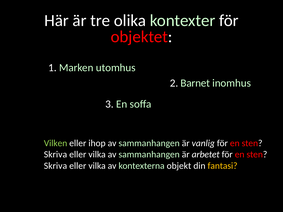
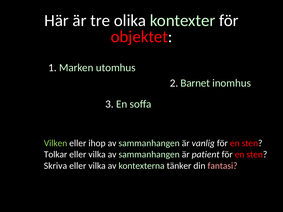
Skriva at (55, 155): Skriva -> Tolkar
arbetet: arbetet -> patient
objekt: objekt -> tänker
fantasi colour: yellow -> pink
